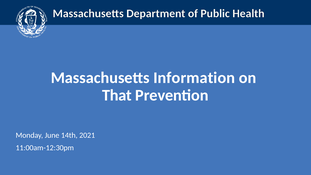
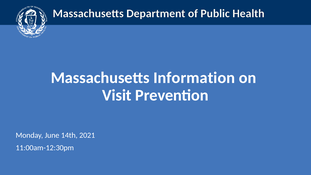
That: That -> Visit
